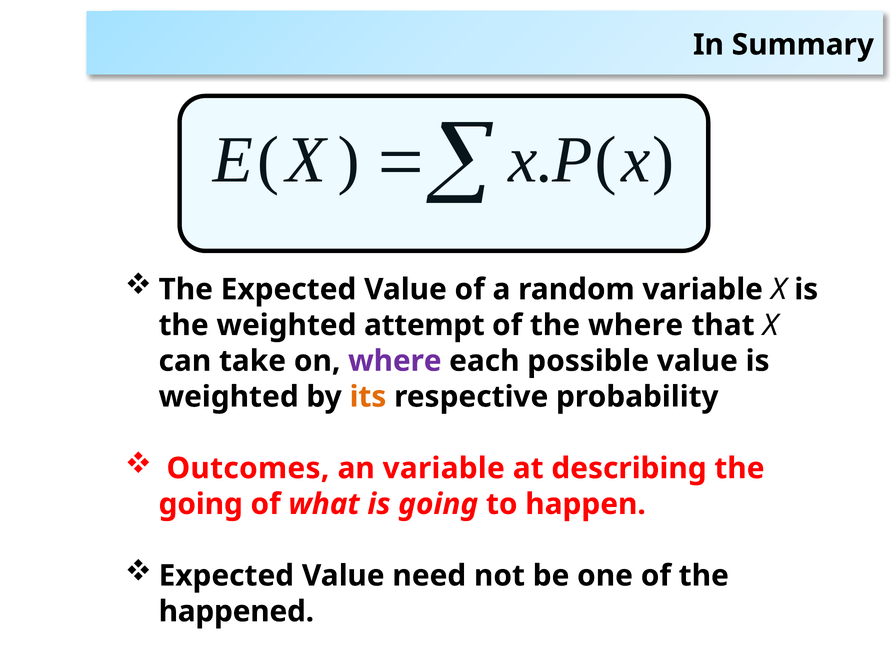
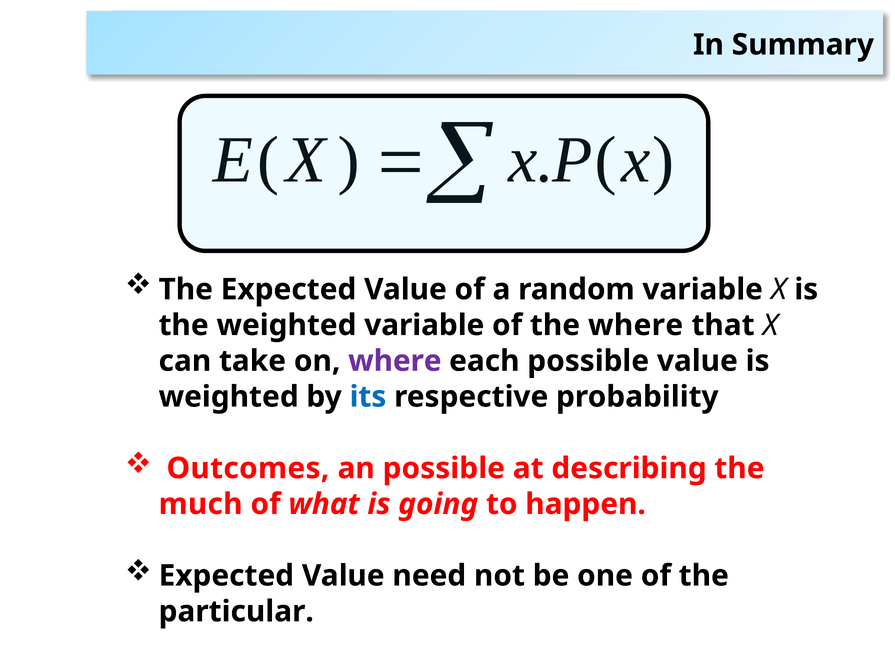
weighted attempt: attempt -> variable
its colour: orange -> blue
an variable: variable -> possible
going at (201, 504): going -> much
happened: happened -> particular
